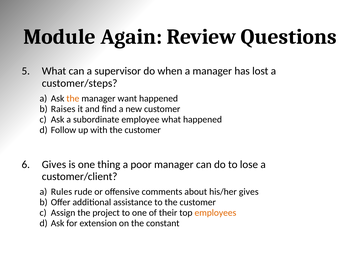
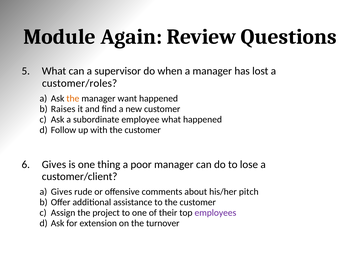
customer/steps: customer/steps -> customer/roles
a Rules: Rules -> Gives
his/her gives: gives -> pitch
employees colour: orange -> purple
constant: constant -> turnover
